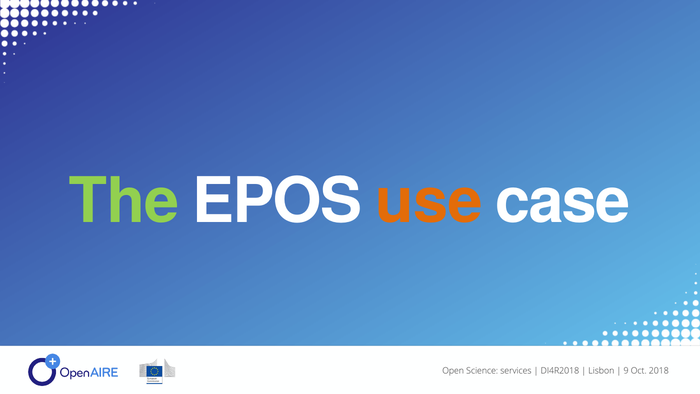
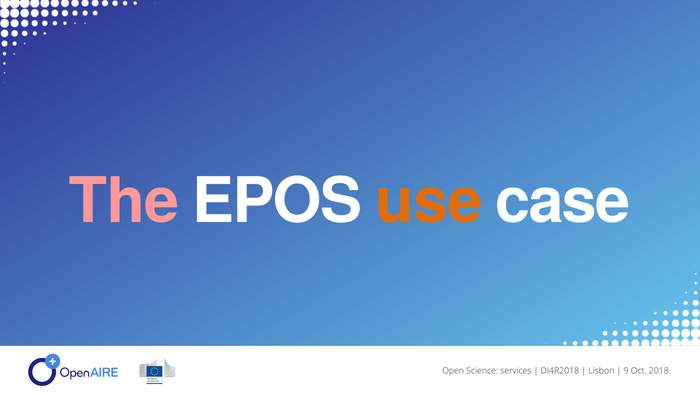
The colour: light green -> pink
